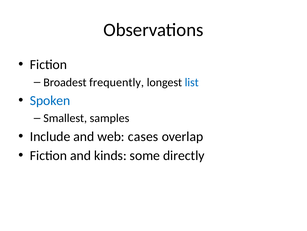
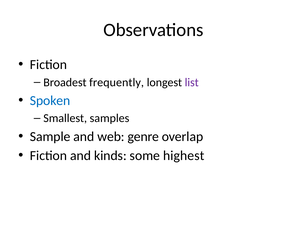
list colour: blue -> purple
Include: Include -> Sample
cases: cases -> genre
directly: directly -> highest
